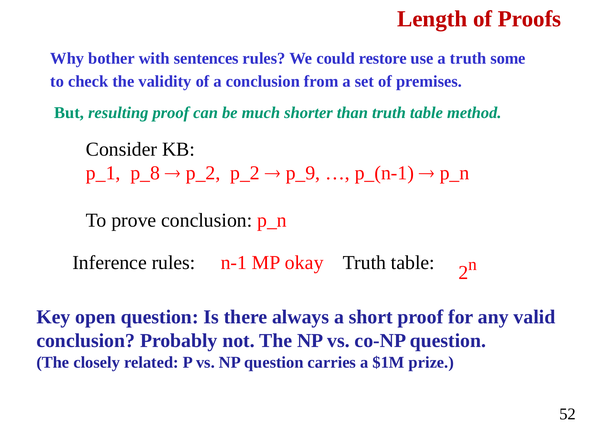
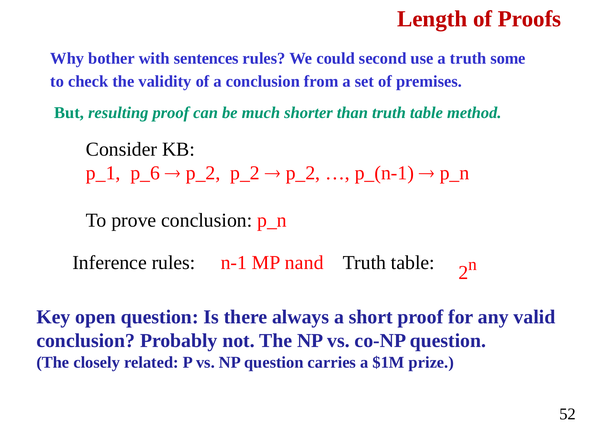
restore: restore -> second
p_8: p_8 -> p_6
p_9 at (303, 173): p_9 -> p_2
okay: okay -> nand
